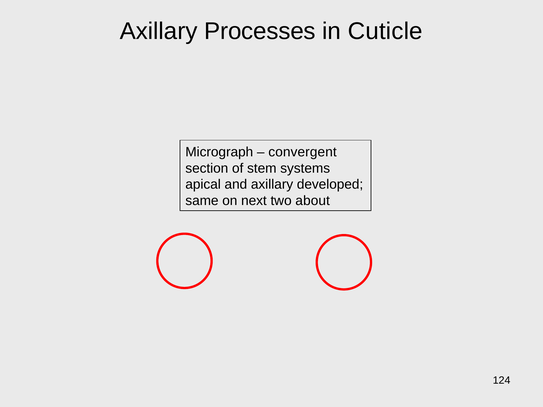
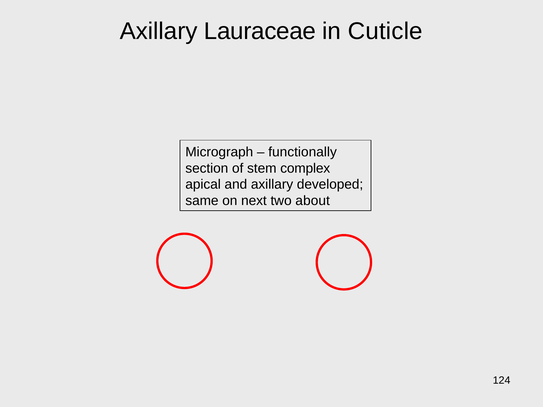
Processes: Processes -> Lauraceae
convergent: convergent -> functionally
systems: systems -> complex
